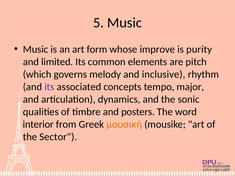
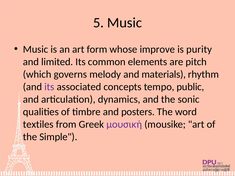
inclusive: inclusive -> materials
major: major -> public
interior: interior -> textiles
μουσική colour: orange -> purple
Sector: Sector -> Simple
